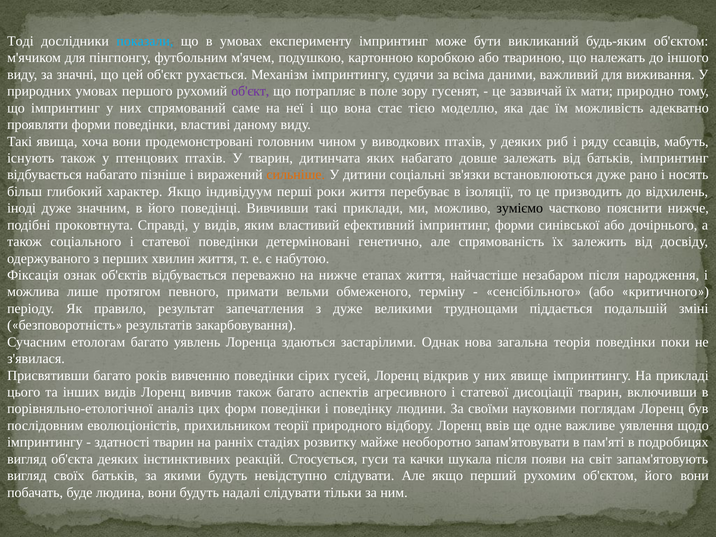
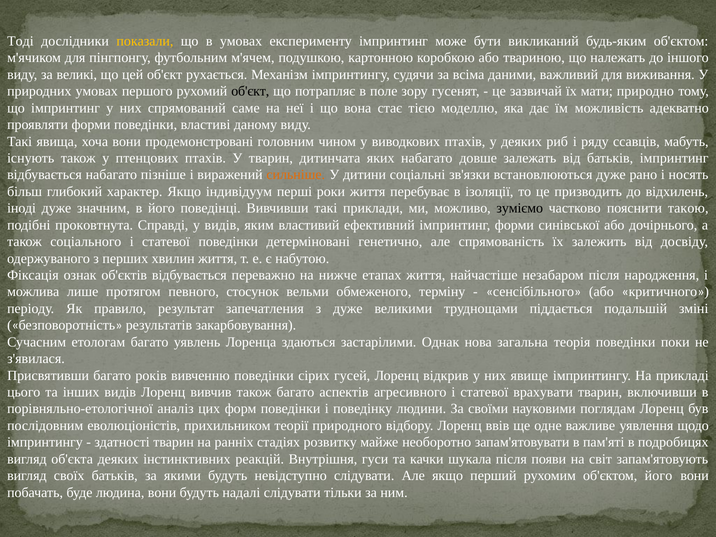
показали colour: light blue -> yellow
значні: значні -> великі
об'єкт at (250, 91) colour: purple -> black
пояснити нижче: нижче -> такою
примати: примати -> стосунок
дисоціації: дисоціації -> врахувати
Стосується: Стосується -> Внутрішня
